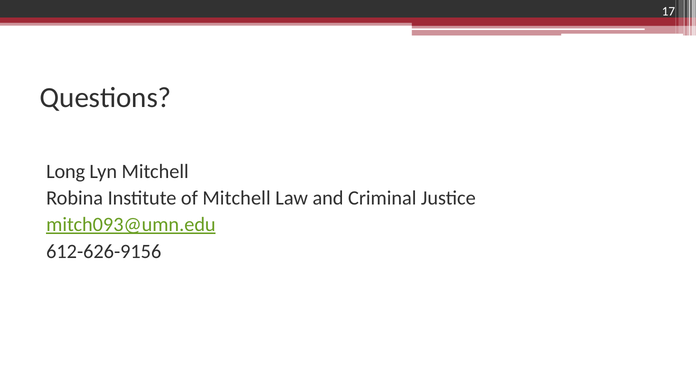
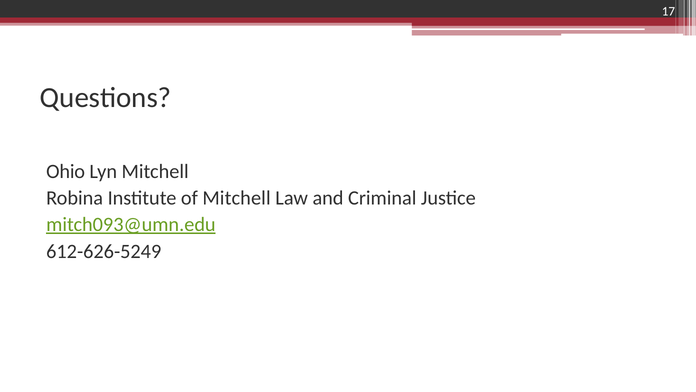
Long: Long -> Ohio
612-626-9156: 612-626-9156 -> 612-626-5249
